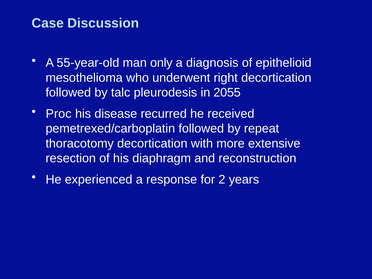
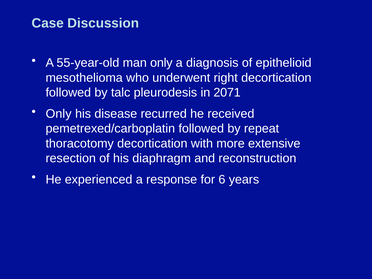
2055: 2055 -> 2071
Proc at (59, 114): Proc -> Only
2: 2 -> 6
